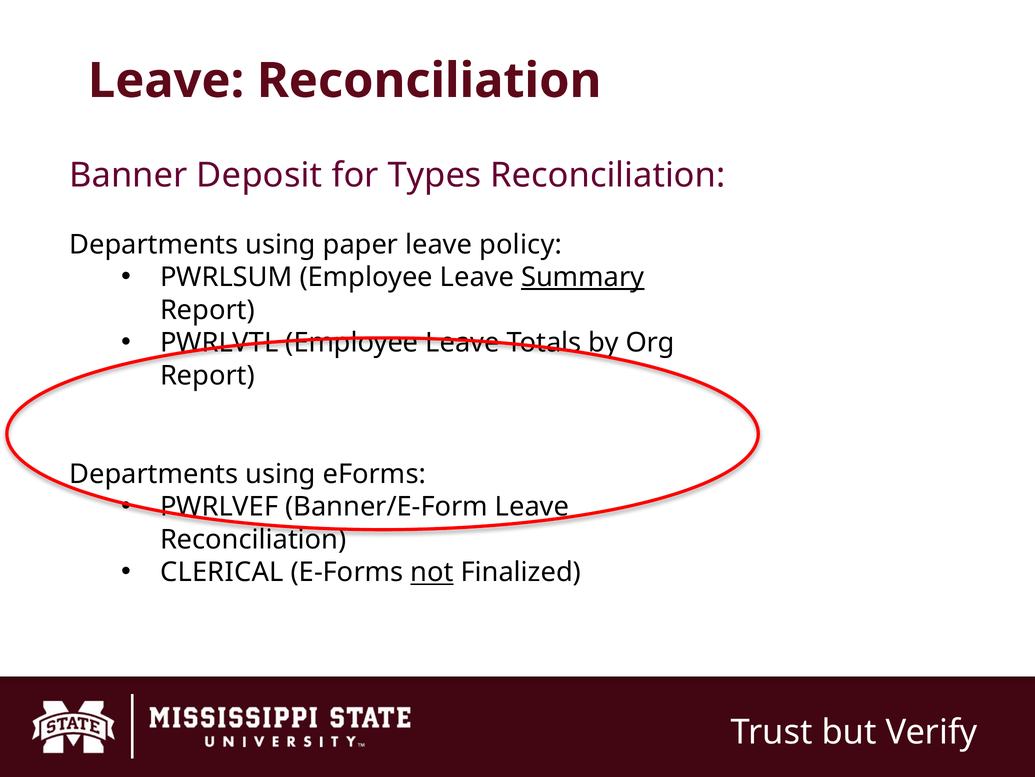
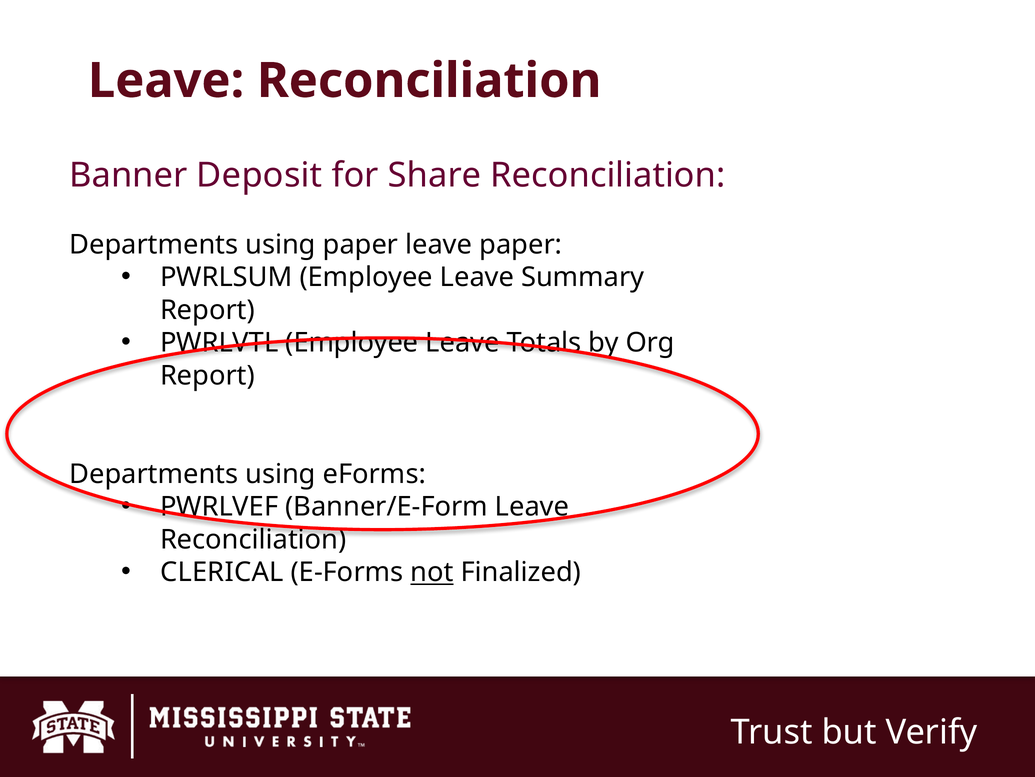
Types: Types -> Share
leave policy: policy -> paper
Summary underline: present -> none
